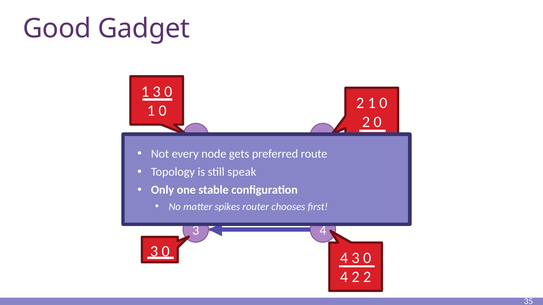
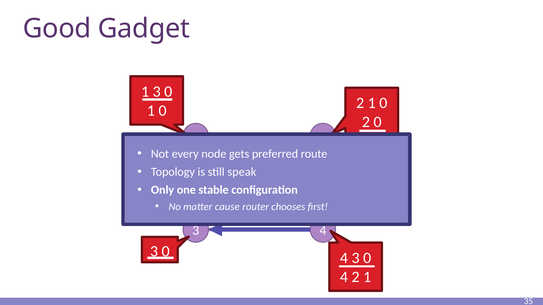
spikes: spikes -> cause
4 2 2: 2 -> 1
